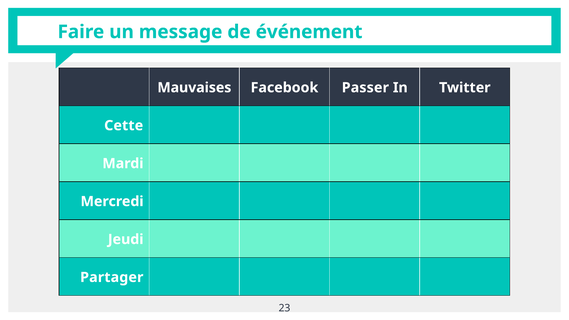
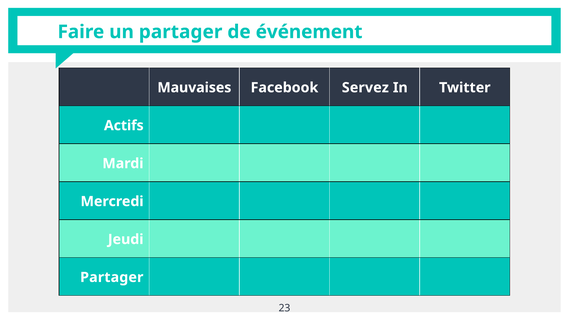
un message: message -> partager
Passer: Passer -> Servez
Cette: Cette -> Actifs
